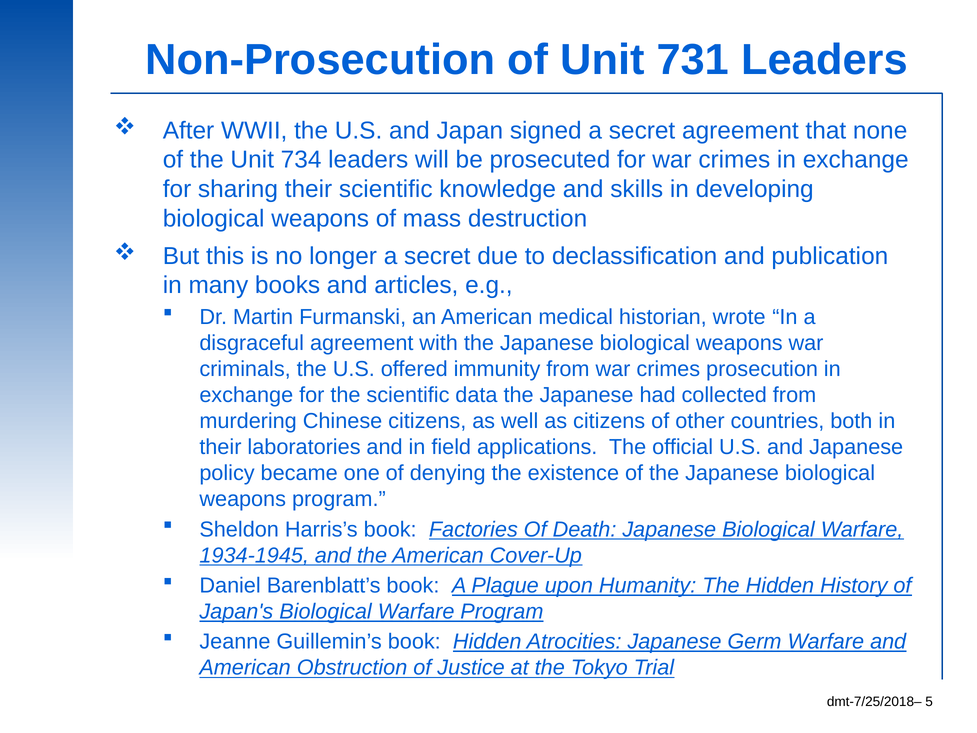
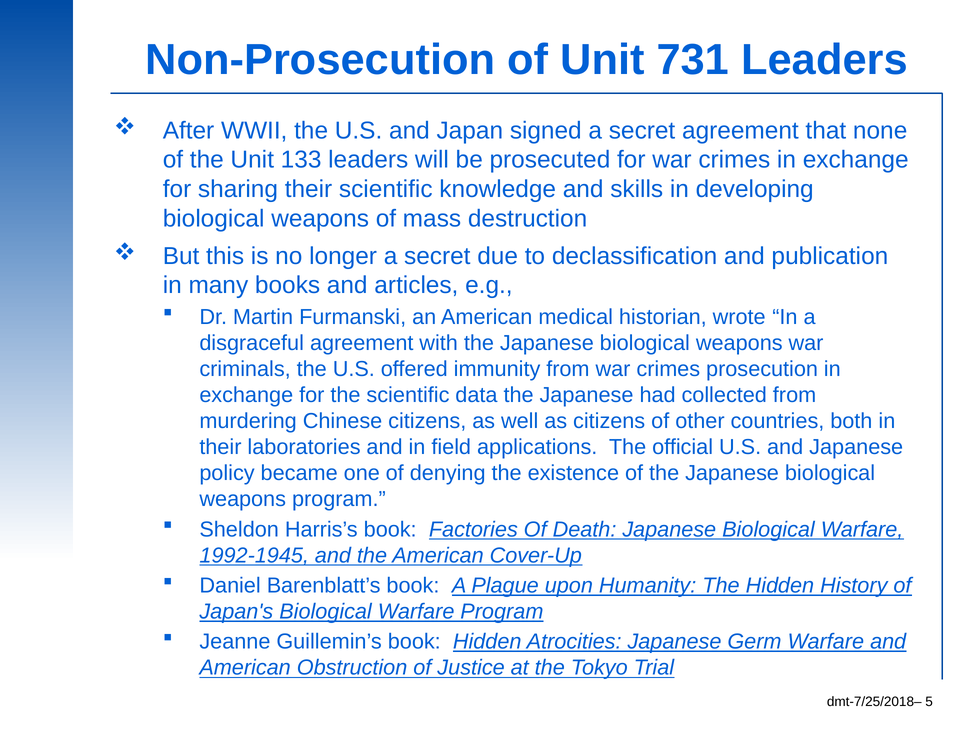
734: 734 -> 133
1934-1945: 1934-1945 -> 1992-1945
